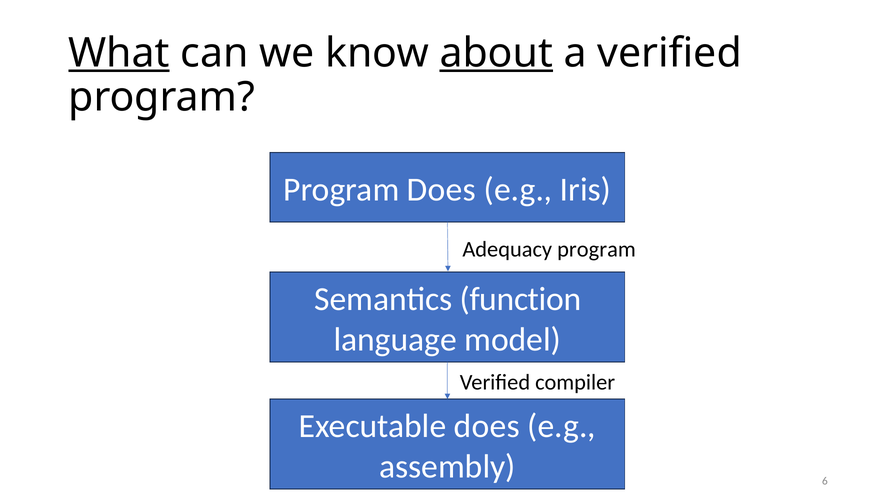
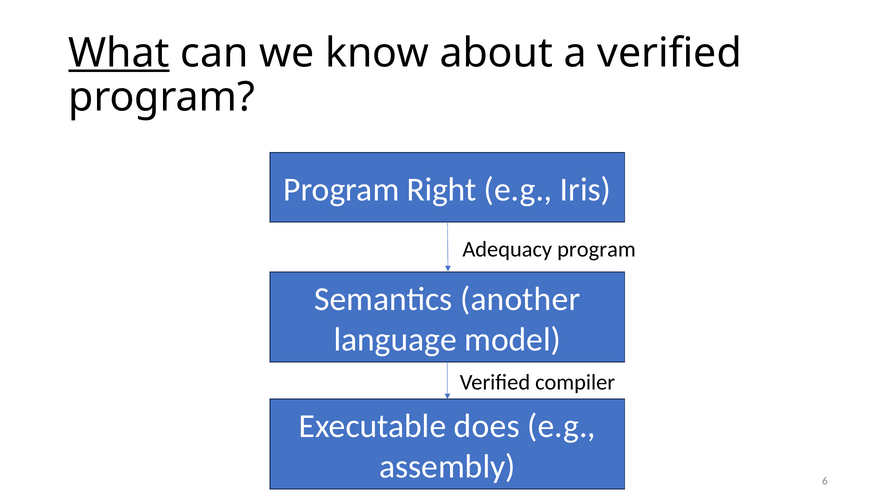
about underline: present -> none
Program Does: Does -> Right
function: function -> another
